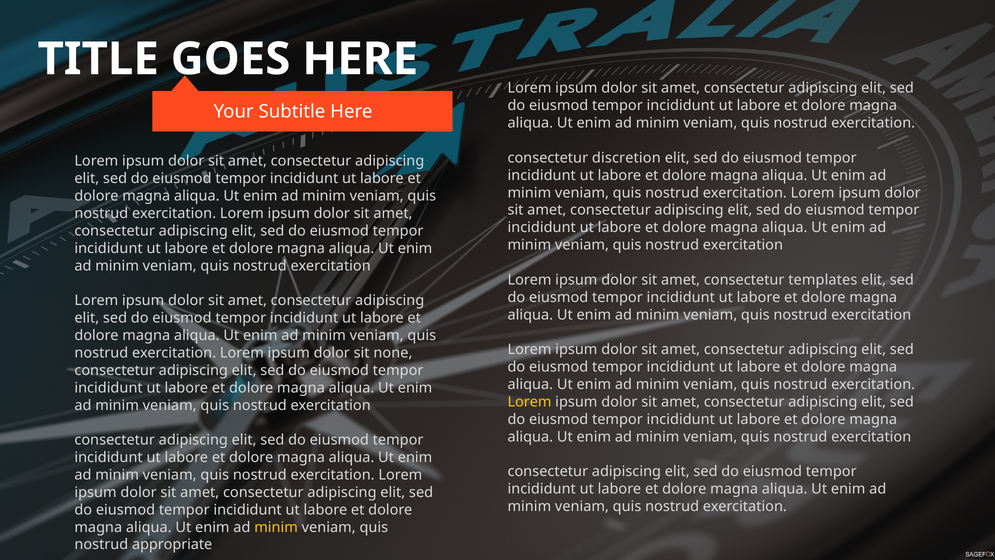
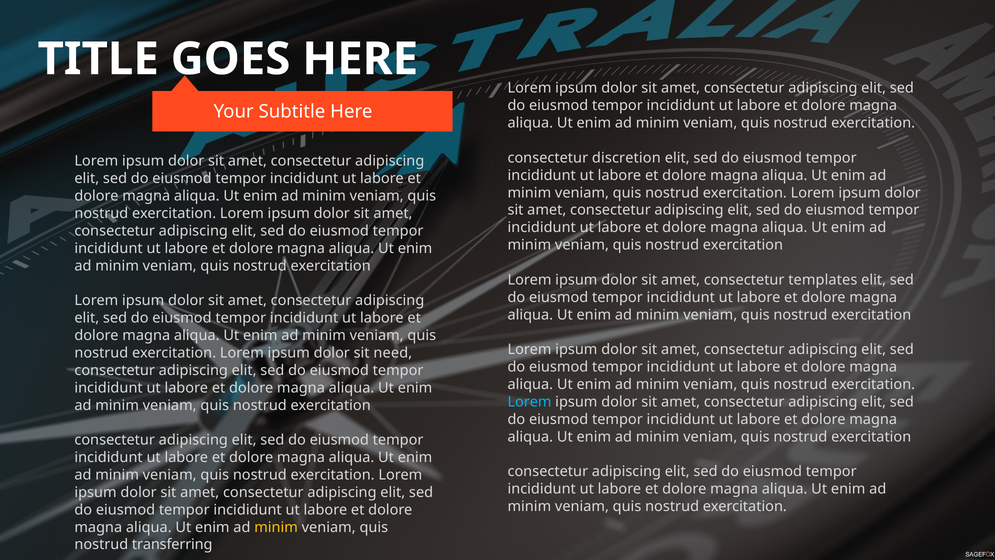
none: none -> need
Lorem at (530, 402) colour: yellow -> light blue
appropriate: appropriate -> transferring
